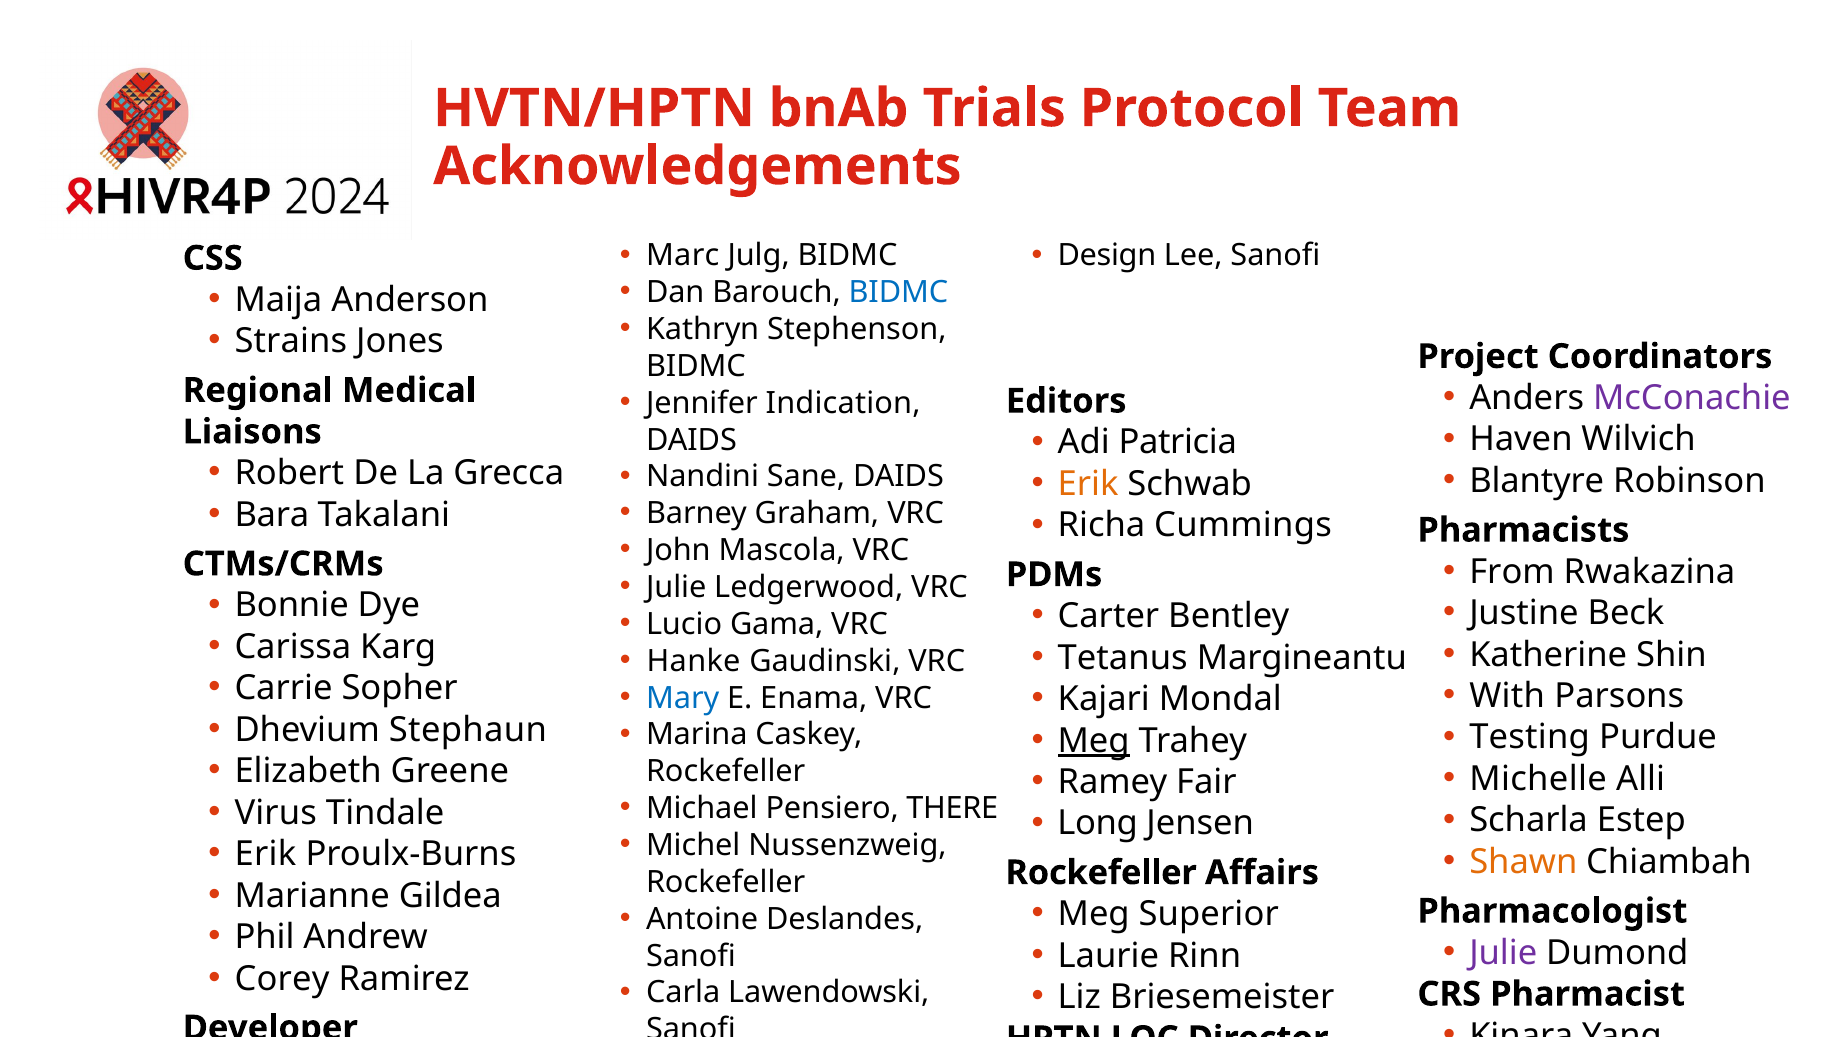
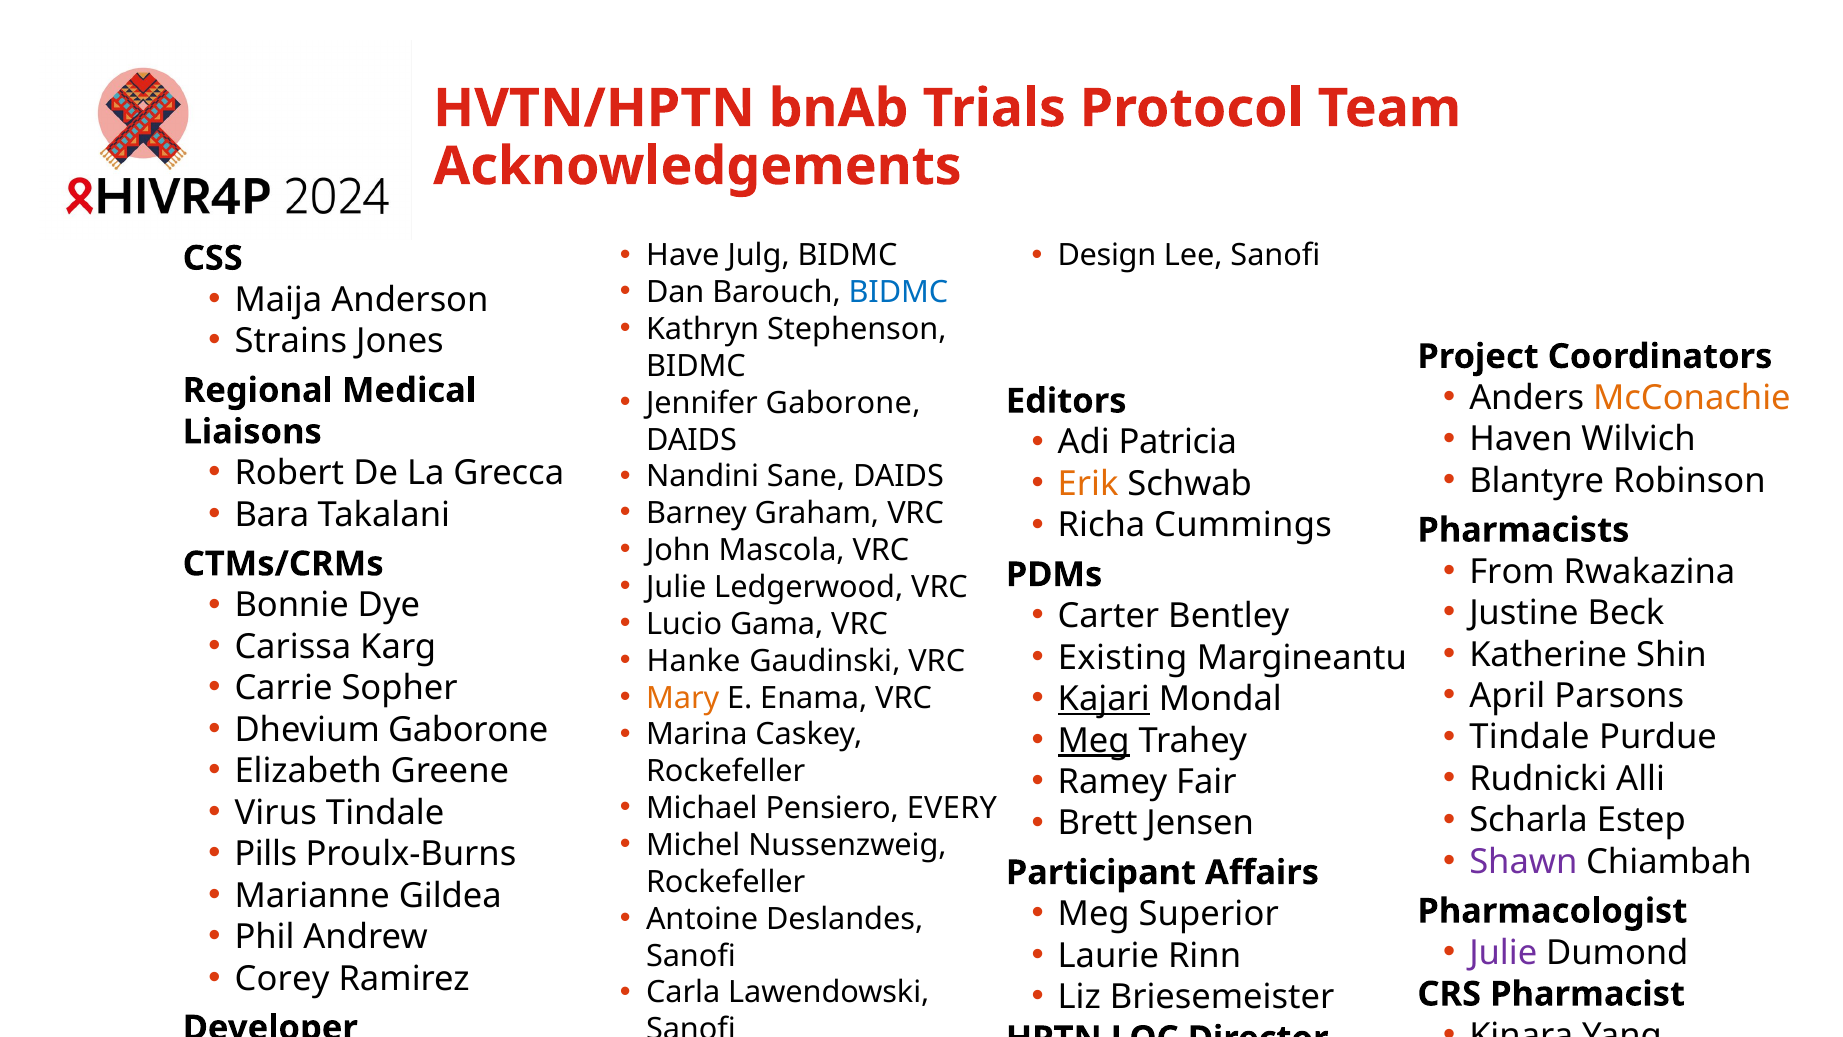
Marc: Marc -> Have
McConachie colour: purple -> orange
Jennifer Indication: Indication -> Gaborone
Tetanus: Tetanus -> Existing
With: With -> April
Kajari underline: none -> present
Mary colour: blue -> orange
Dhevium Stephaun: Stephaun -> Gaborone
Testing at (1530, 737): Testing -> Tindale
Michelle: Michelle -> Rudnicki
THERE: THERE -> EVERY
Long: Long -> Brett
Erik at (265, 854): Erik -> Pills
Shawn colour: orange -> purple
Rockefeller at (1101, 872): Rockefeller -> Participant
